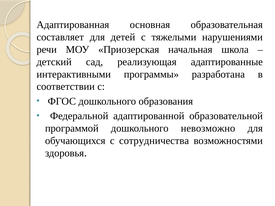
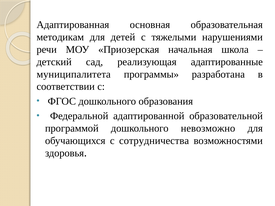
составляет: составляет -> методикам
интерактивными: интерактивными -> муниципалитета
